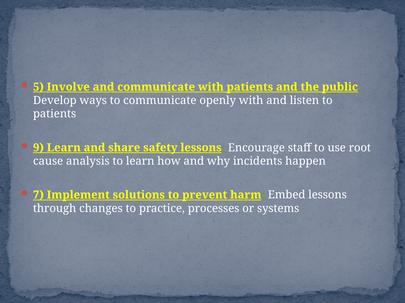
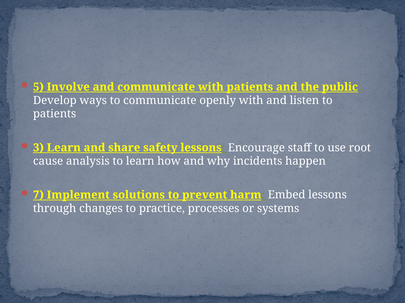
9: 9 -> 3
